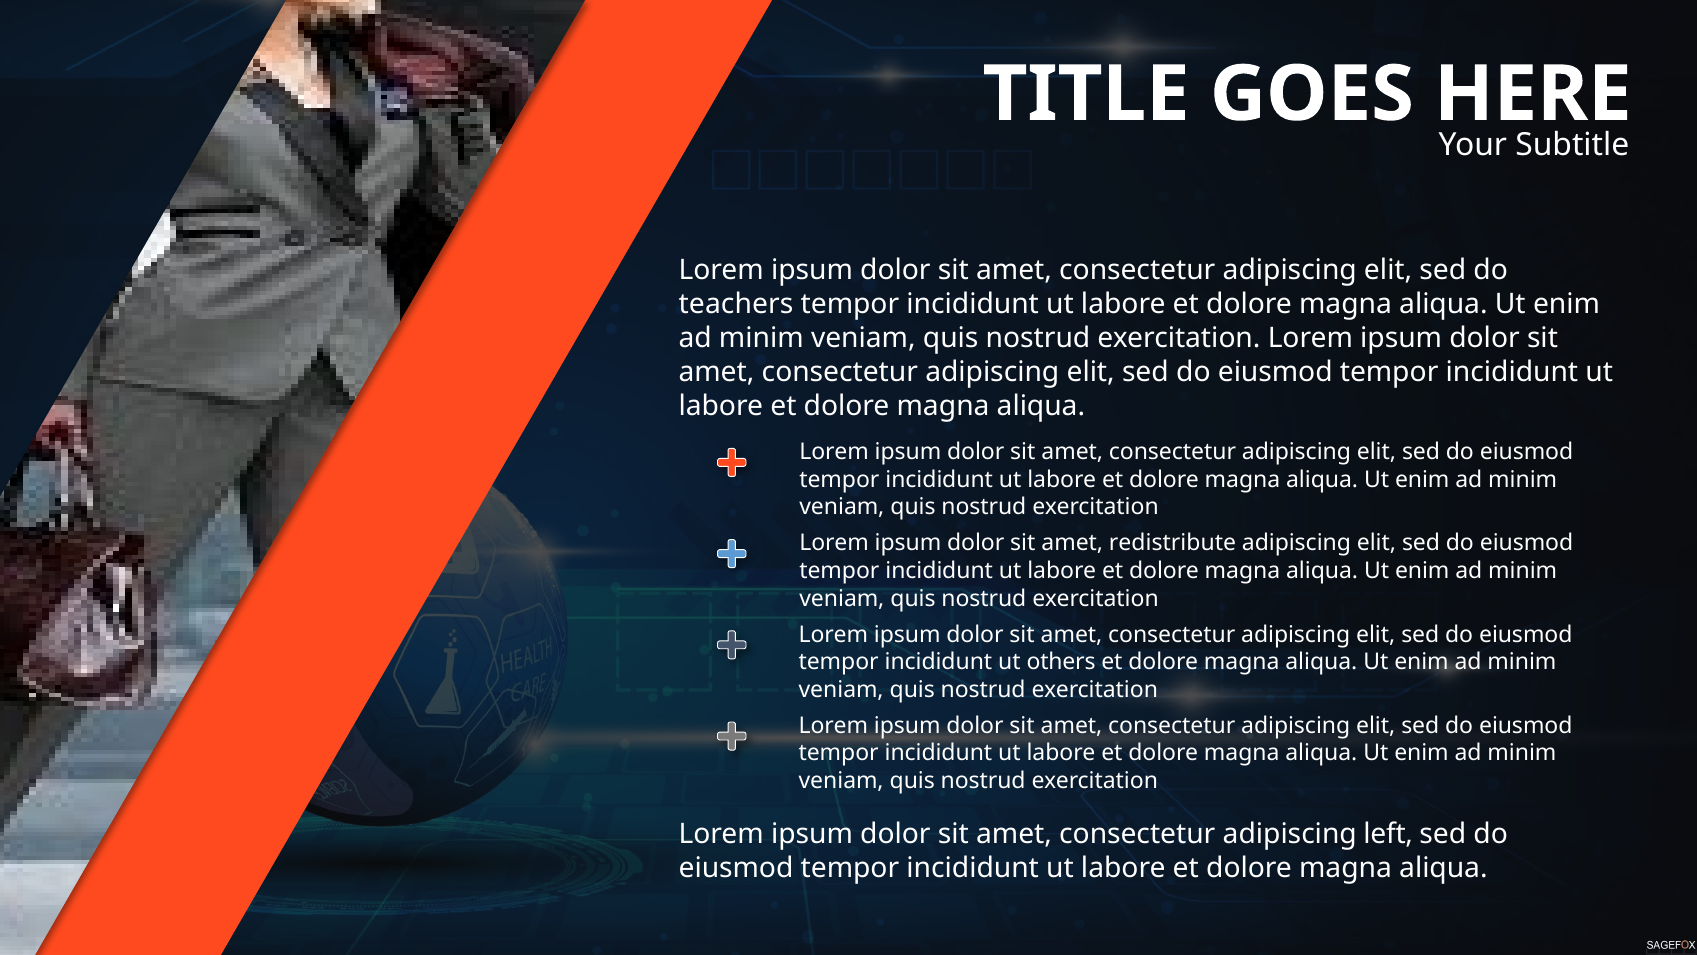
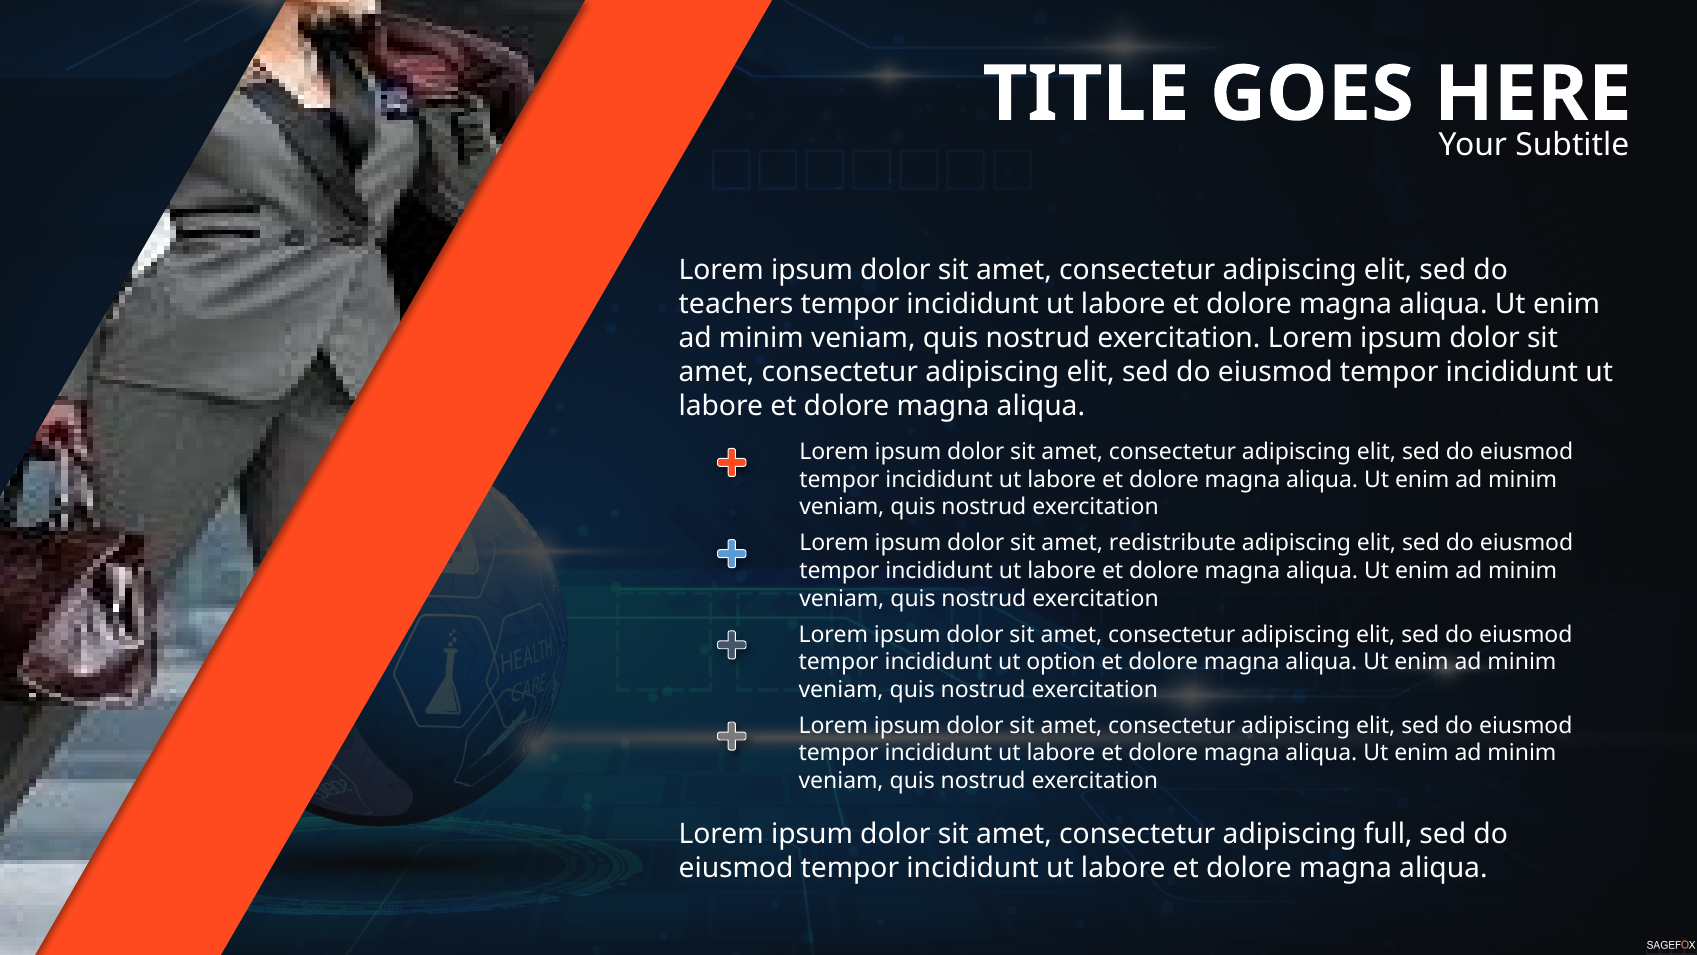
others: others -> option
left: left -> full
